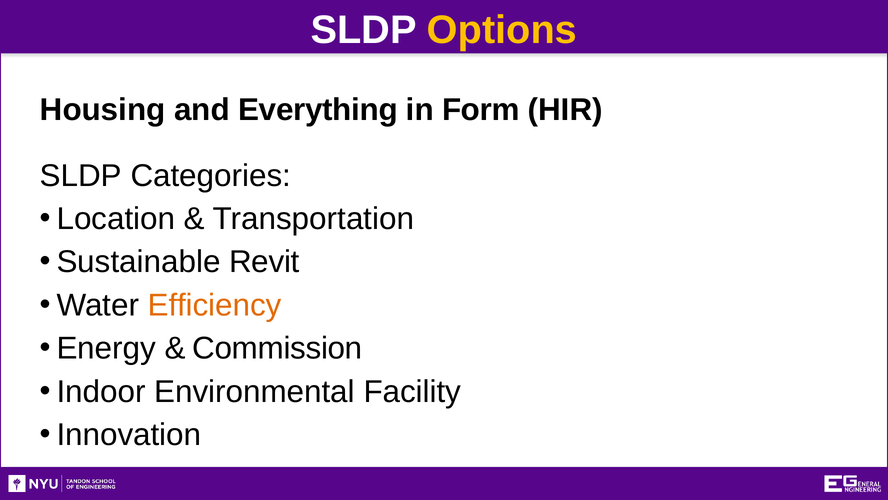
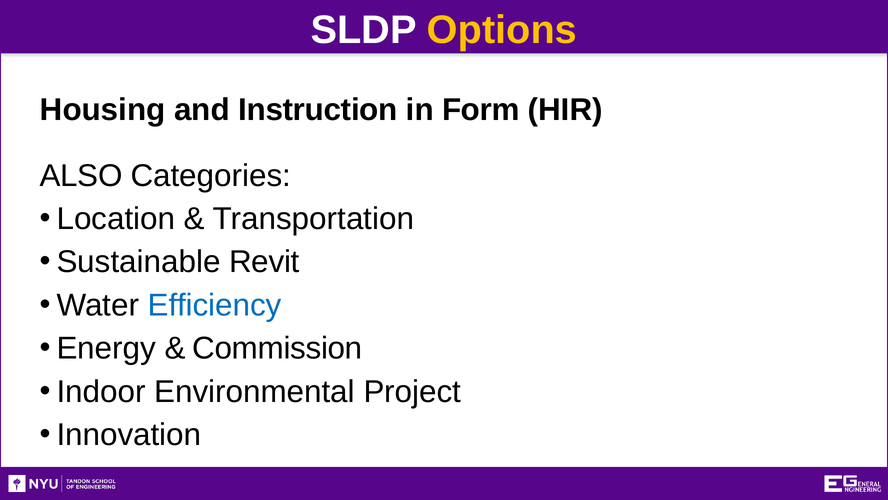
Everything: Everything -> Instruction
SLDP at (81, 176): SLDP -> ALSO
Efficiency colour: orange -> blue
Facility: Facility -> Project
